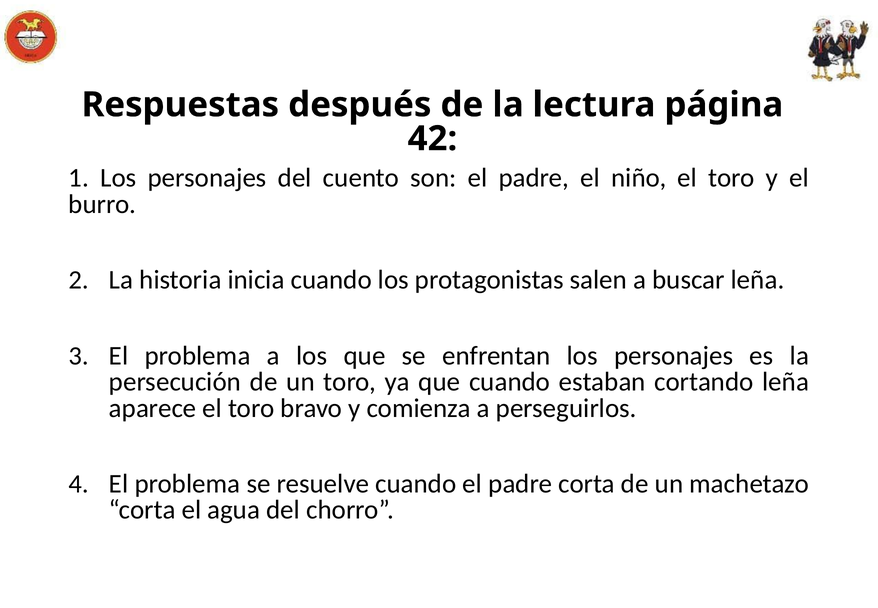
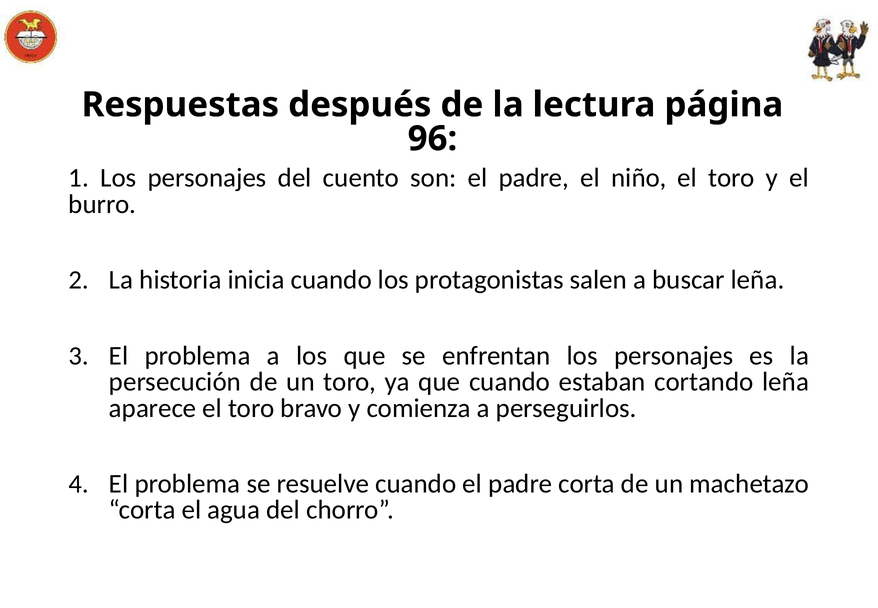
42: 42 -> 96
